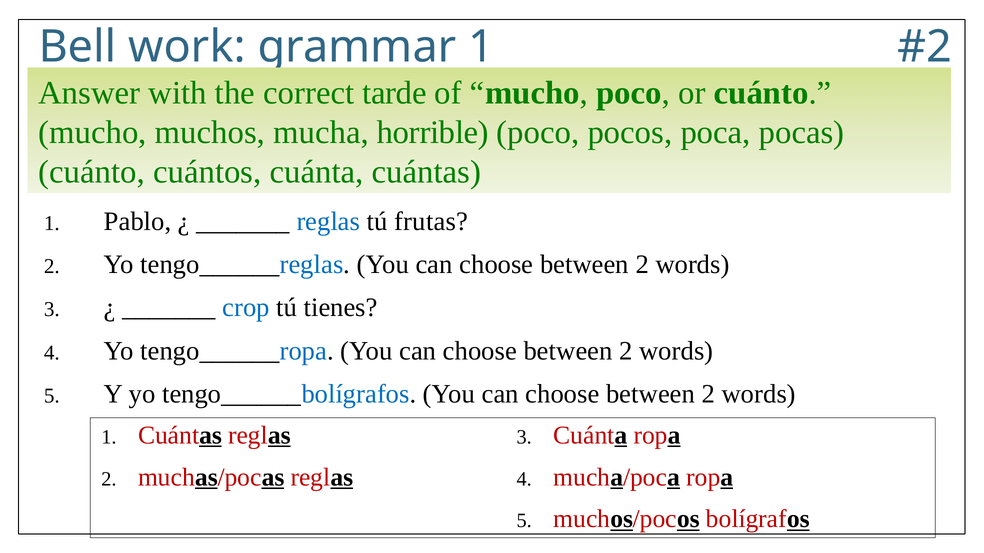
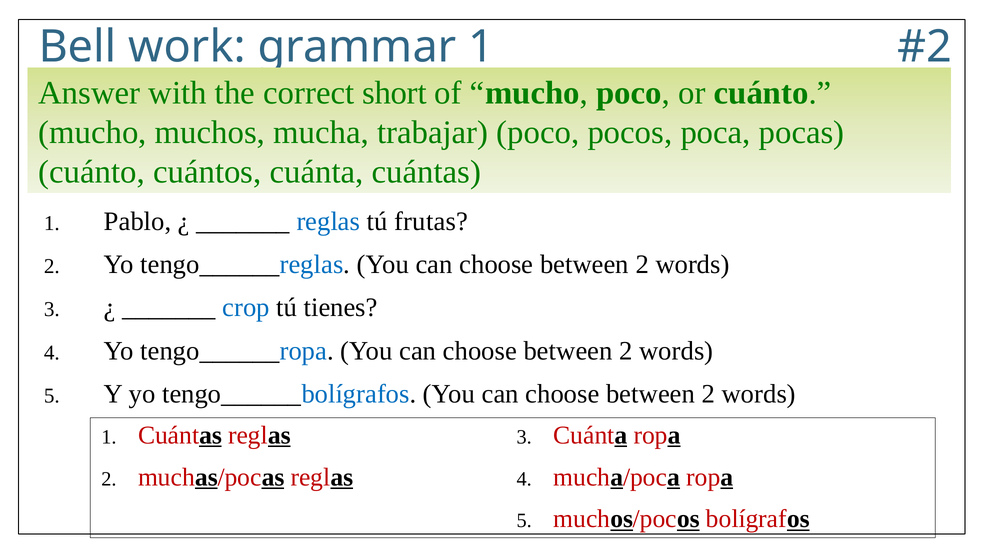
tarde: tarde -> short
horrible: horrible -> trabajar
